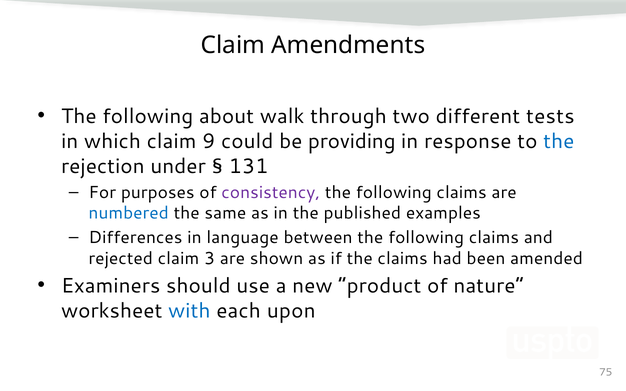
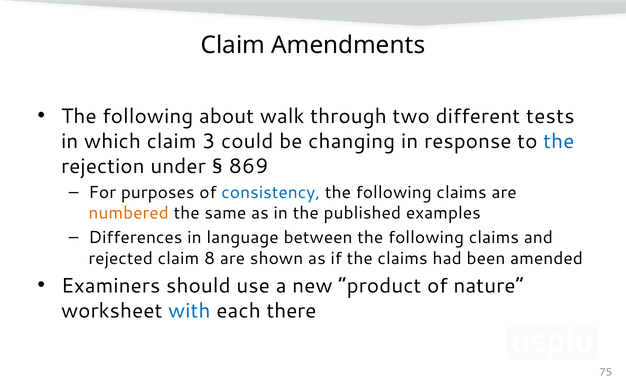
9: 9 -> 3
providing: providing -> changing
131: 131 -> 869
consistency colour: purple -> blue
numbered colour: blue -> orange
3: 3 -> 8
upon: upon -> there
